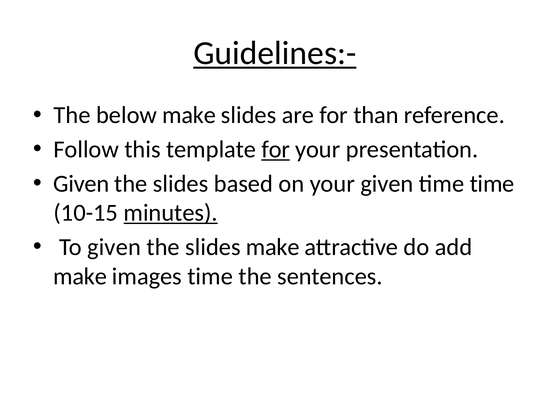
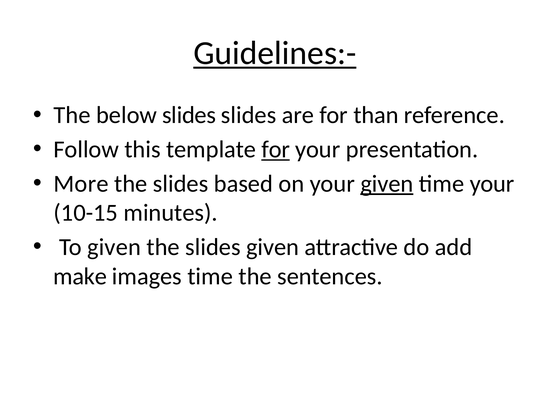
below make: make -> slides
Given at (81, 184): Given -> More
given at (387, 184) underline: none -> present
time time: time -> your
minutes underline: present -> none
slides make: make -> given
